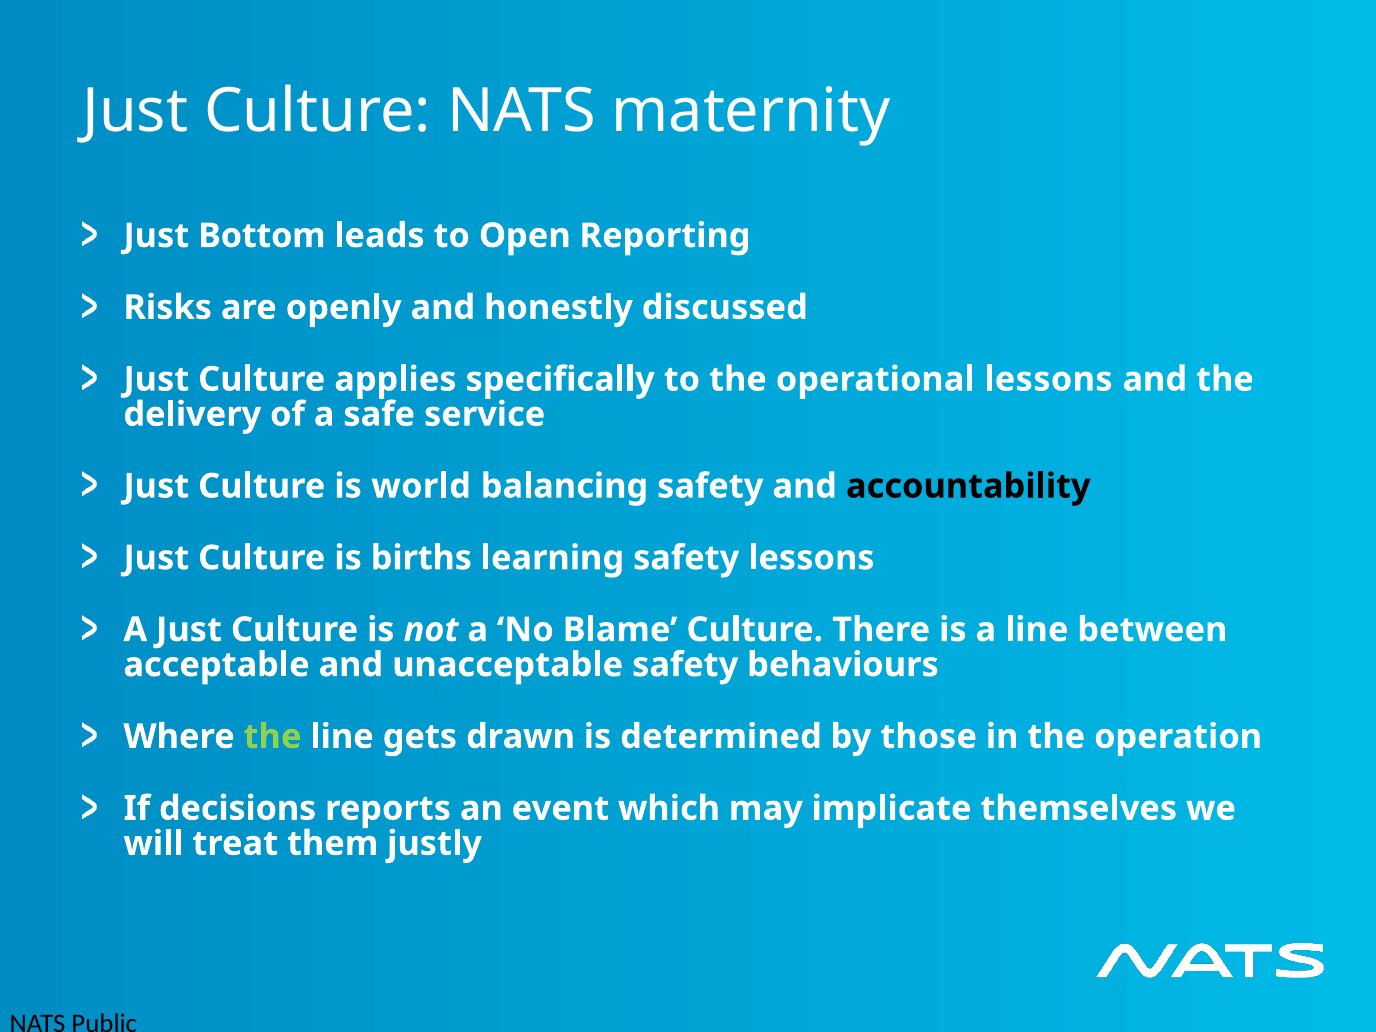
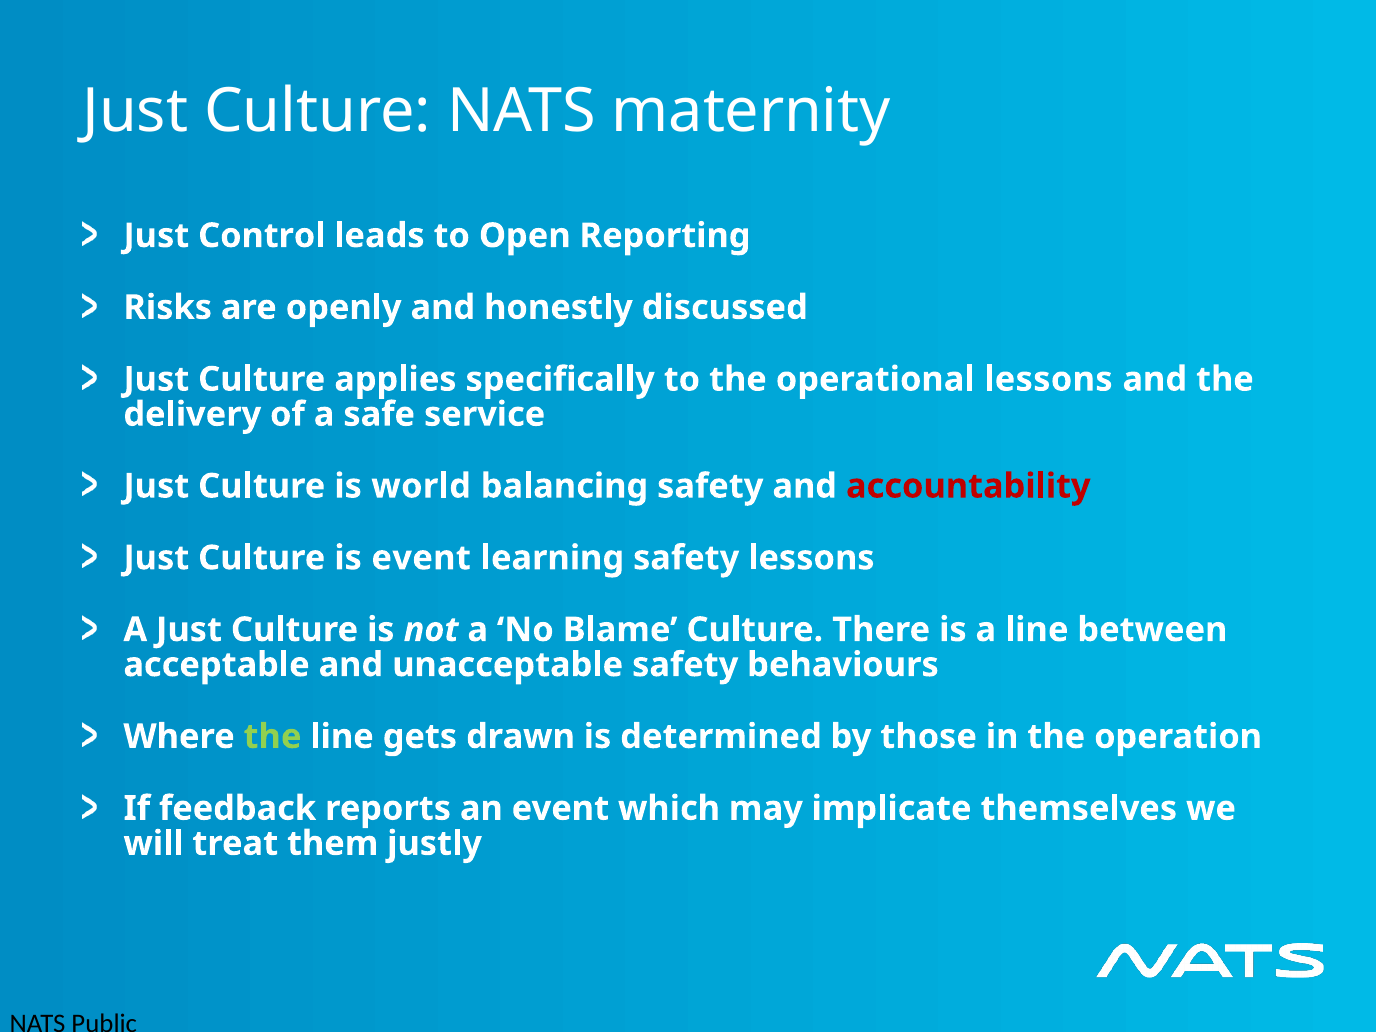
Bottom: Bottom -> Control
accountability colour: black -> red
is births: births -> event
decisions: decisions -> feedback
